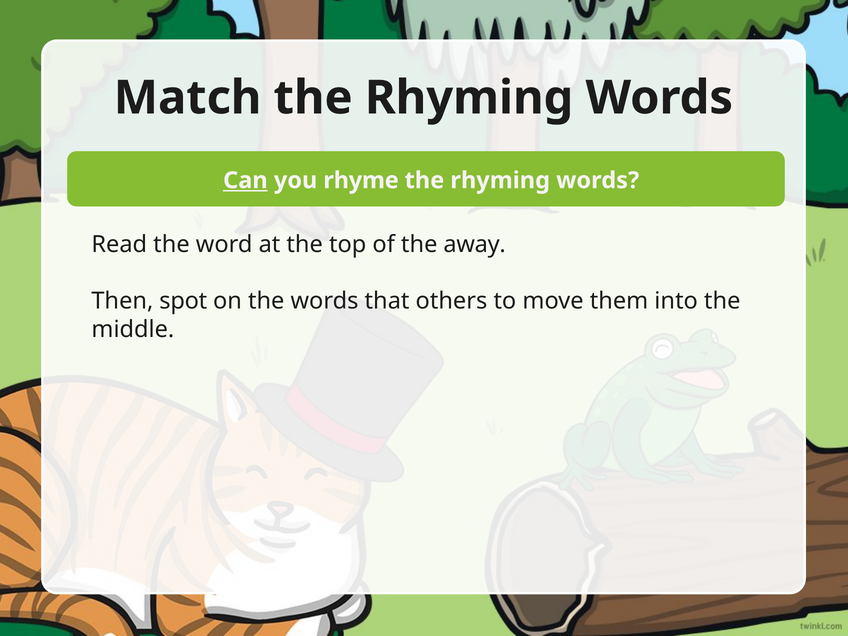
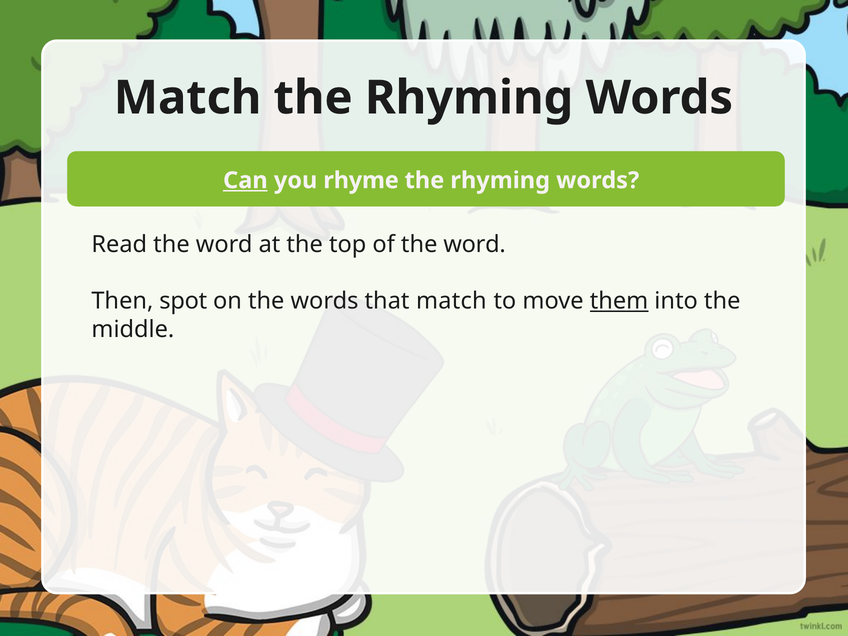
of the away: away -> word
that others: others -> match
them underline: none -> present
